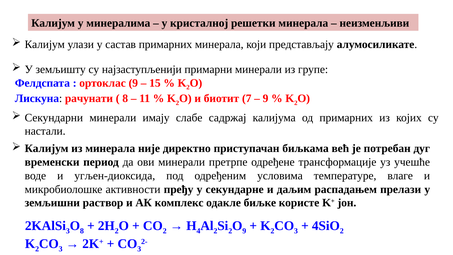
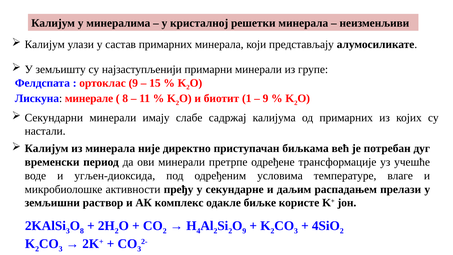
рачунати: рачунати -> минерале
7: 7 -> 1
